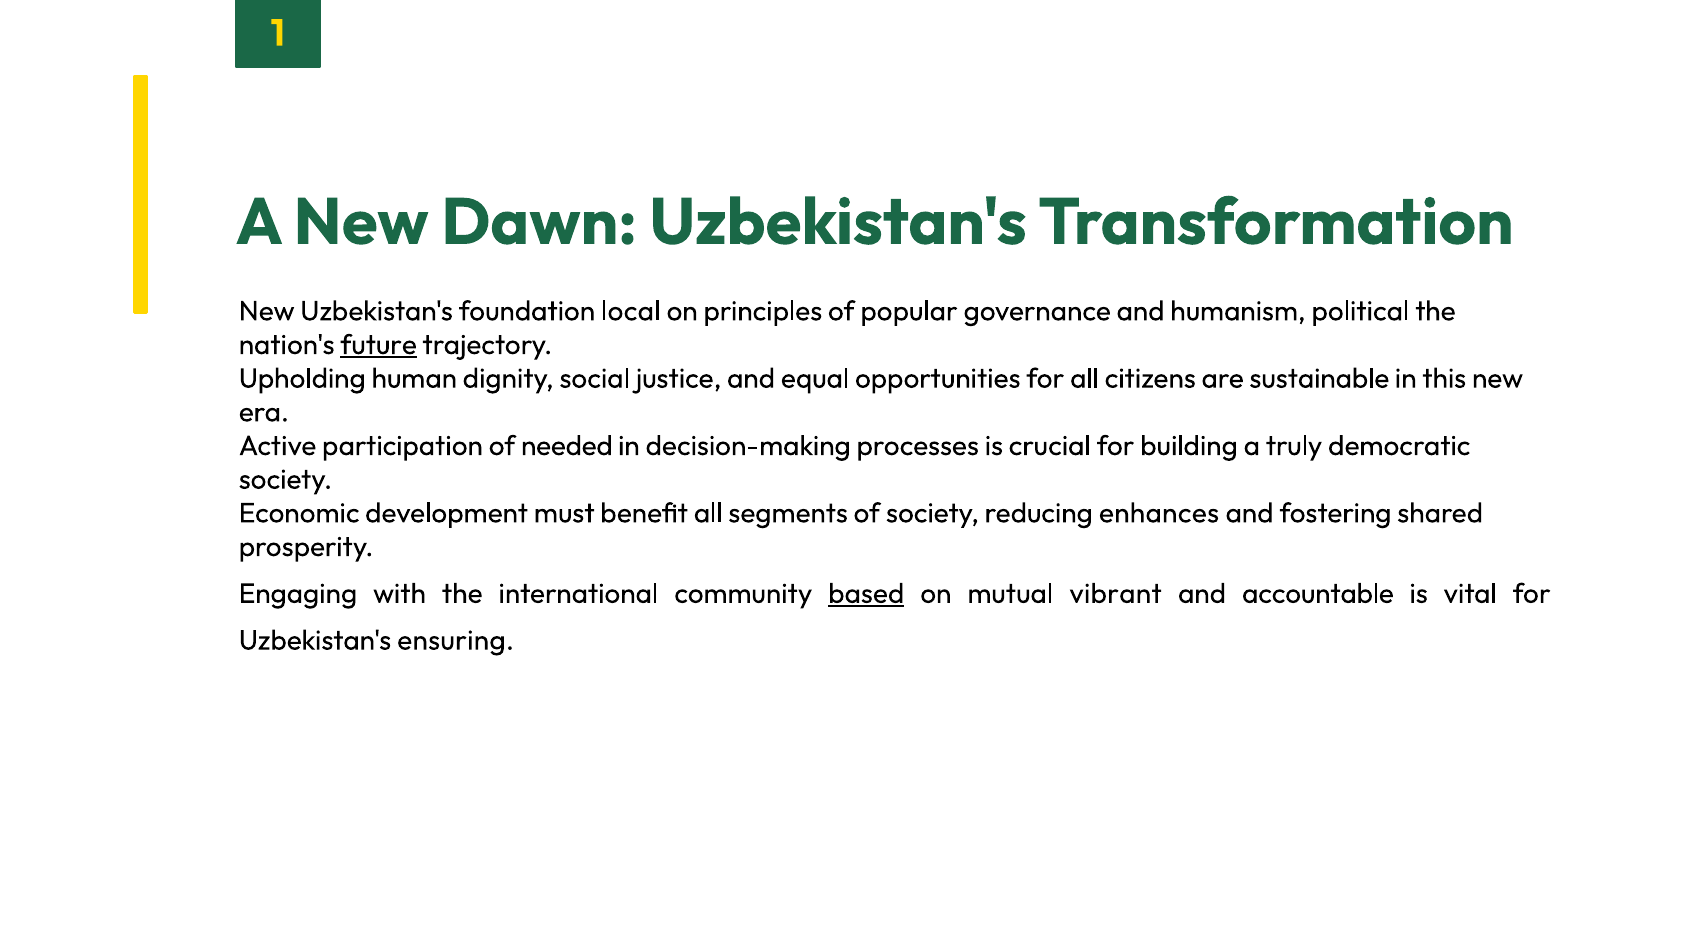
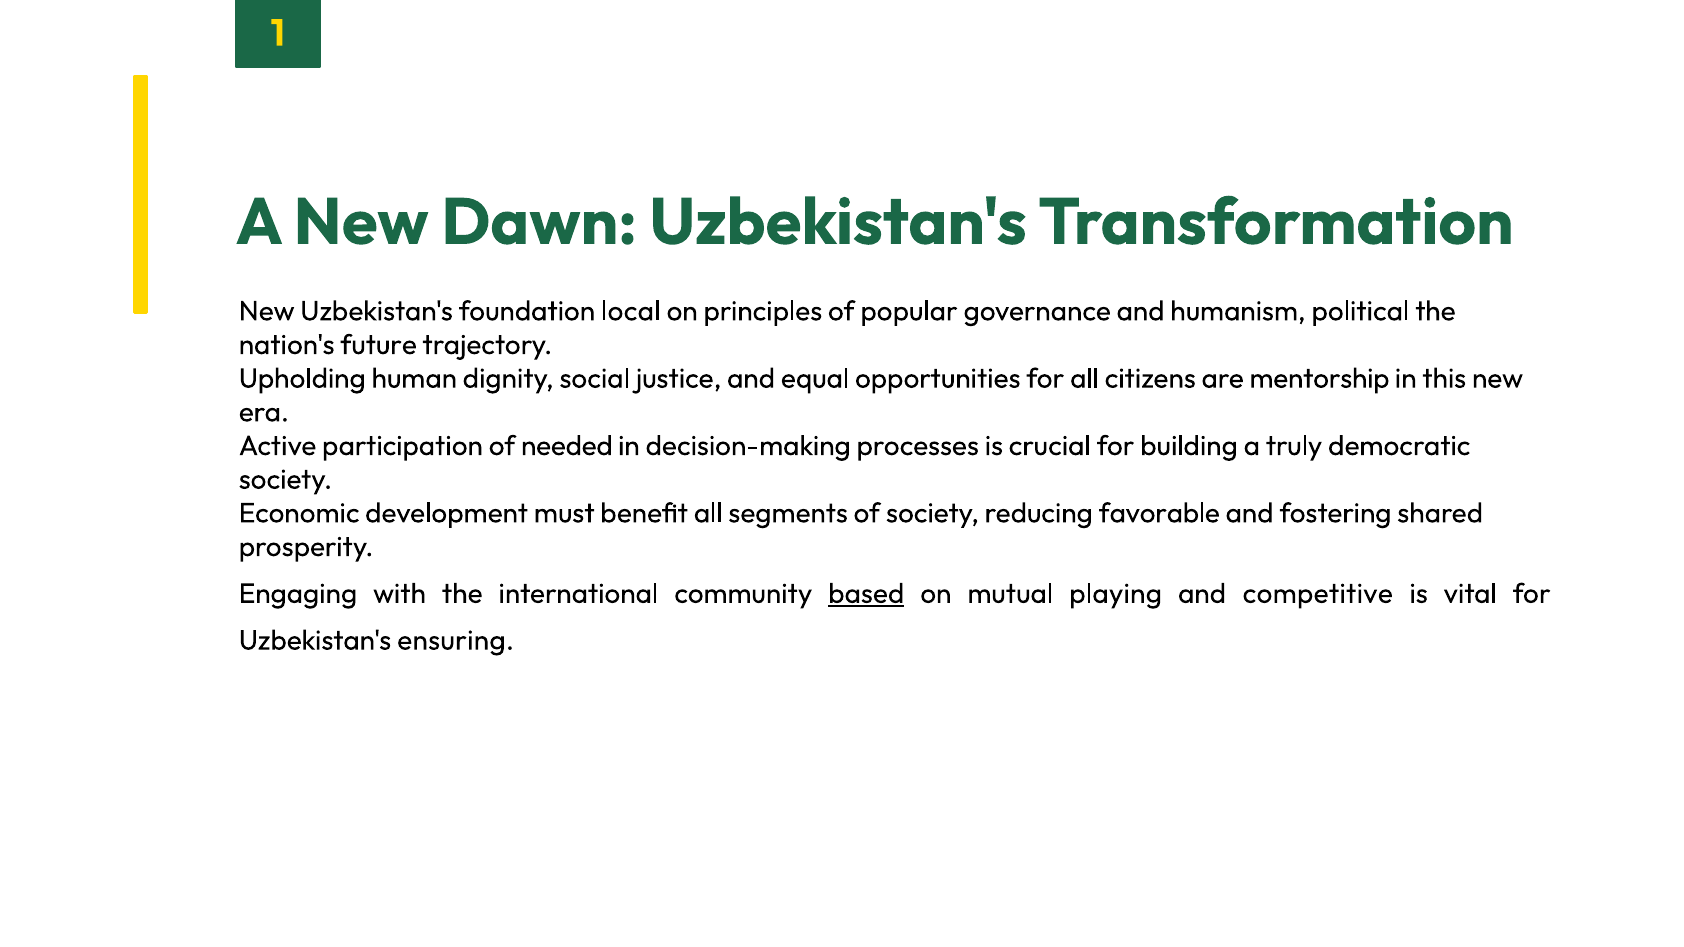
future underline: present -> none
sustainable: sustainable -> mentorship
enhances: enhances -> favorable
vibrant: vibrant -> playing
accountable: accountable -> competitive
